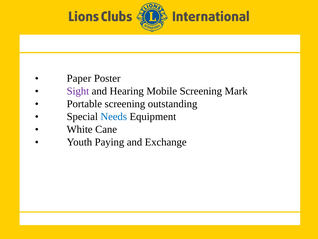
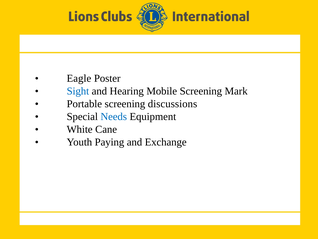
Paper: Paper -> Eagle
Sight colour: purple -> blue
outstanding: outstanding -> discussions
